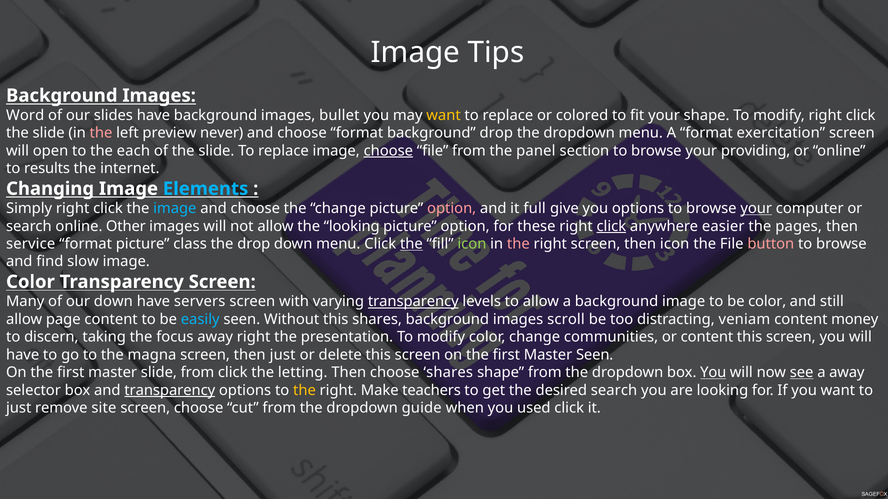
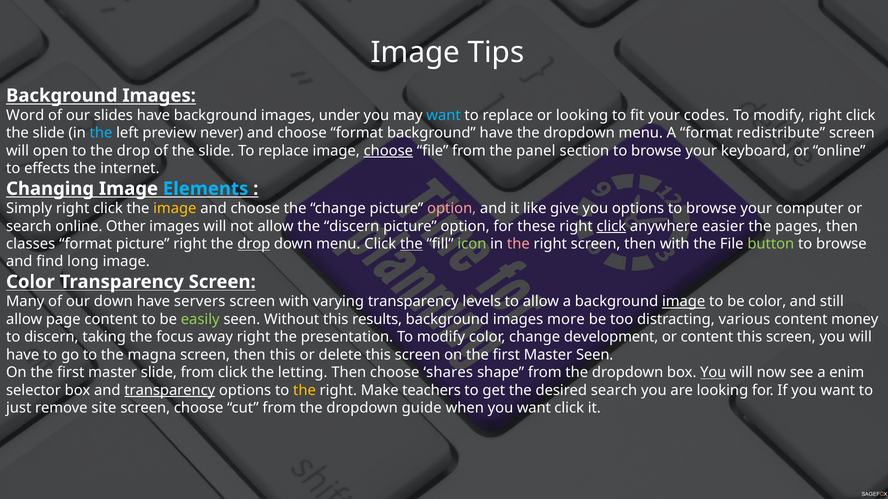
bullet: bullet -> under
want at (444, 115) colour: yellow -> light blue
or colored: colored -> looking
your shape: shape -> codes
the at (101, 133) colour: pink -> light blue
background drop: drop -> have
exercitation: exercitation -> redistribute
to the each: each -> drop
providing: providing -> keyboard
results: results -> effects
image at (175, 209) colour: light blue -> yellow
full: full -> like
your at (756, 209) underline: present -> none
the looking: looking -> discern
service: service -> classes
picture class: class -> right
drop at (254, 244) underline: none -> present
then icon: icon -> with
button colour: pink -> light green
slow: slow -> long
transparency at (413, 302) underline: present -> none
image at (684, 302) underline: none -> present
easily colour: light blue -> light green
this shares: shares -> results
scroll: scroll -> more
veniam: veniam -> various
communities: communities -> development
then just: just -> this
see underline: present -> none
a away: away -> enim
when you used: used -> want
